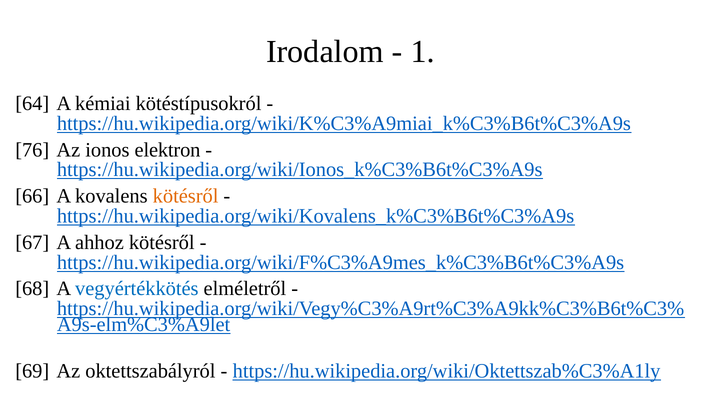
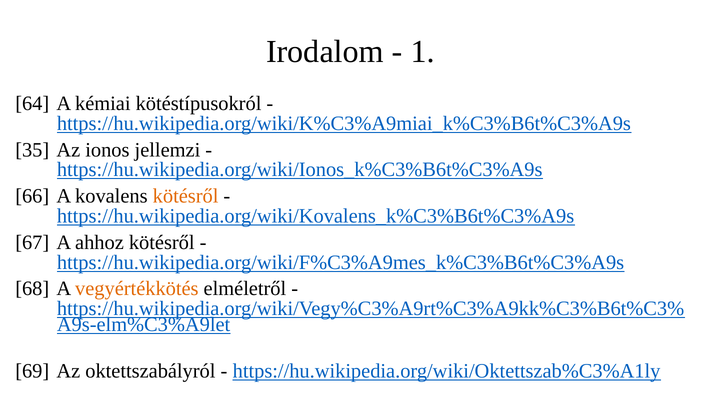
76: 76 -> 35
elektron: elektron -> jellemzi
vegyértékkötés colour: blue -> orange
